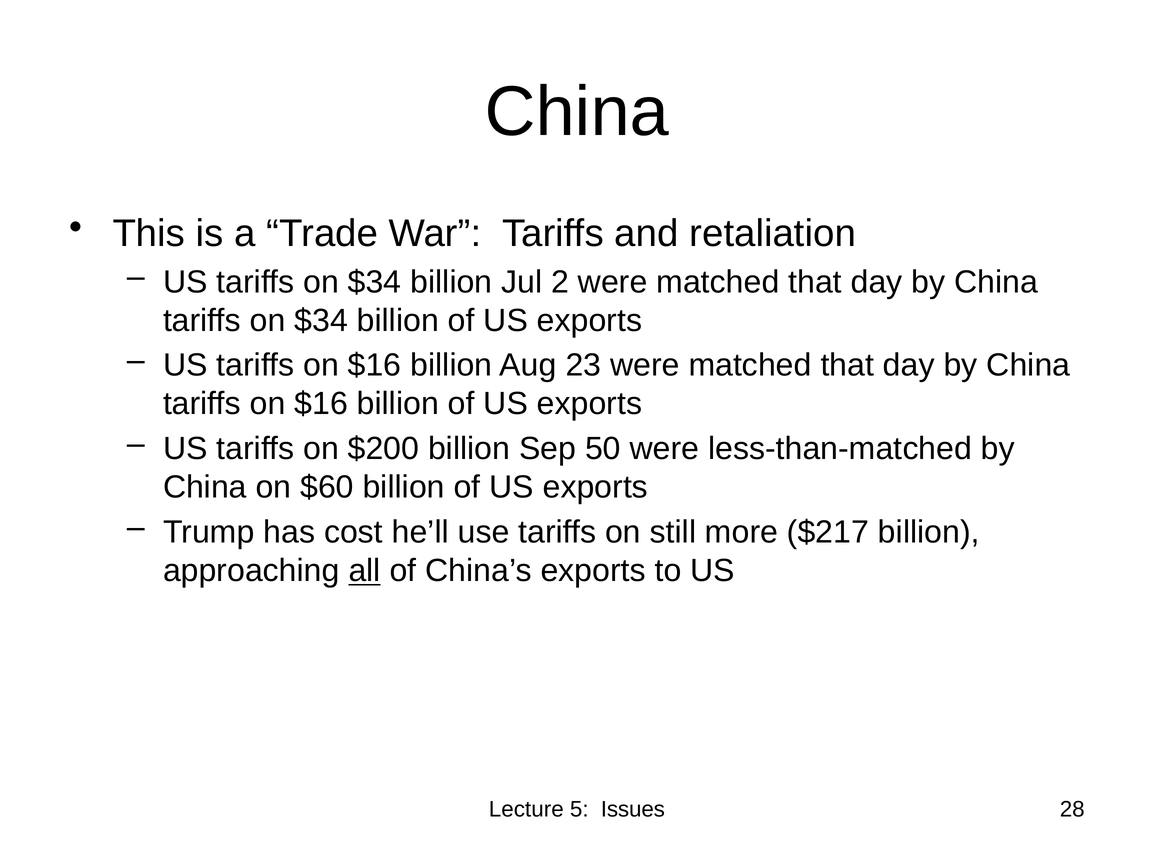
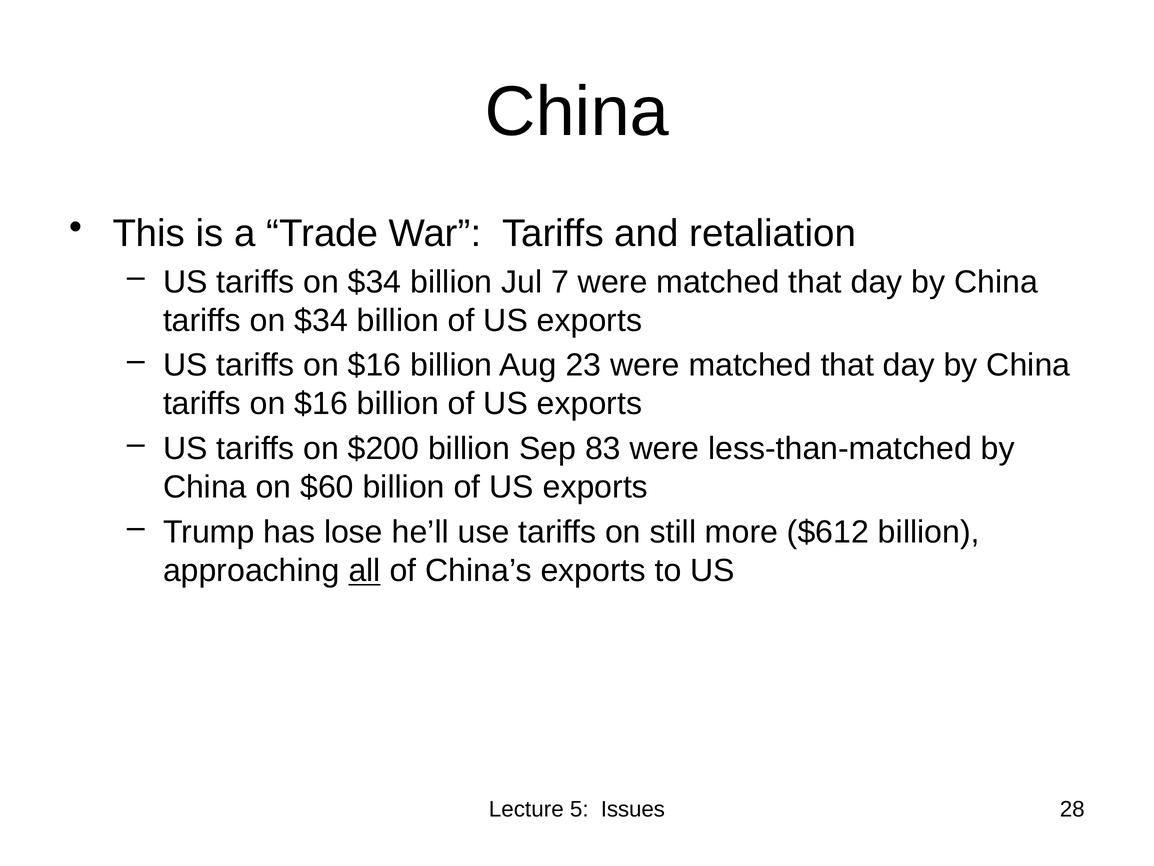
2: 2 -> 7
50: 50 -> 83
cost: cost -> lose
$217: $217 -> $612
